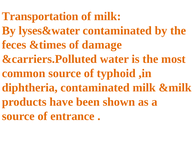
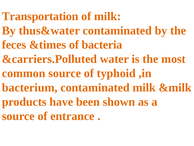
lyses&water: lyses&water -> thus&water
damage: damage -> bacteria
diphtheria: diphtheria -> bacterium
